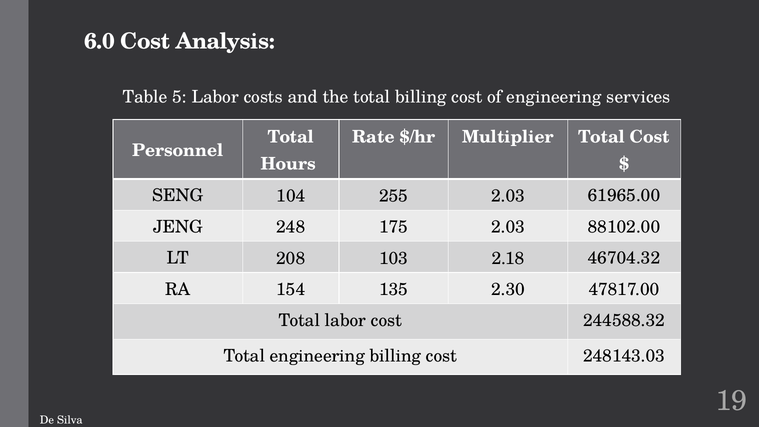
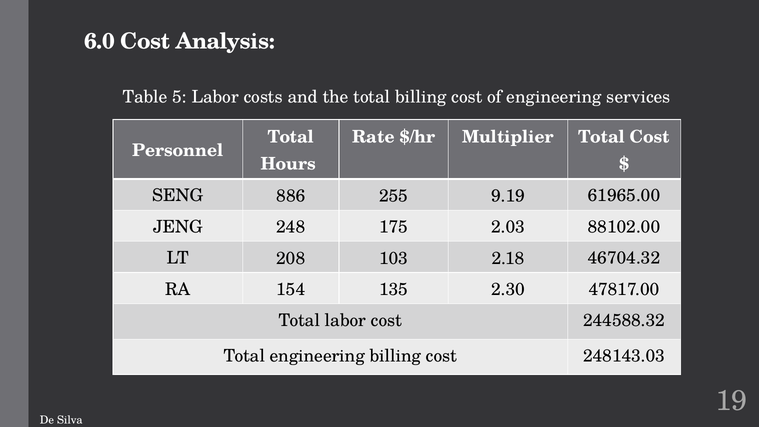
104: 104 -> 886
255 2.03: 2.03 -> 9.19
